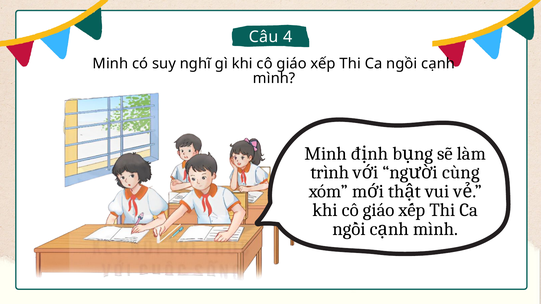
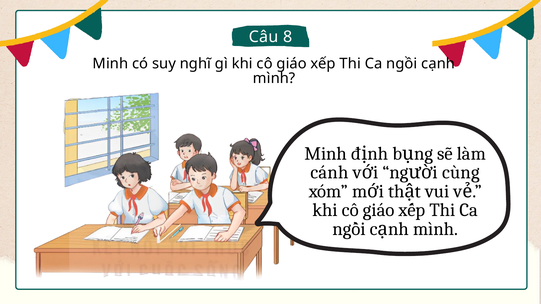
4: 4 -> 8
trình: trình -> cánh
